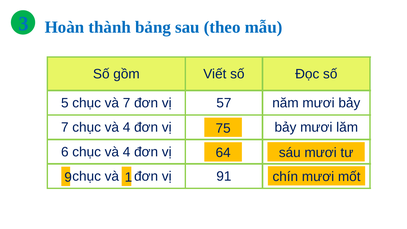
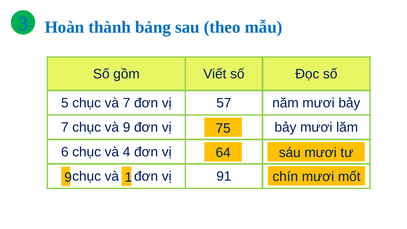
7 chục và 4: 4 -> 9
